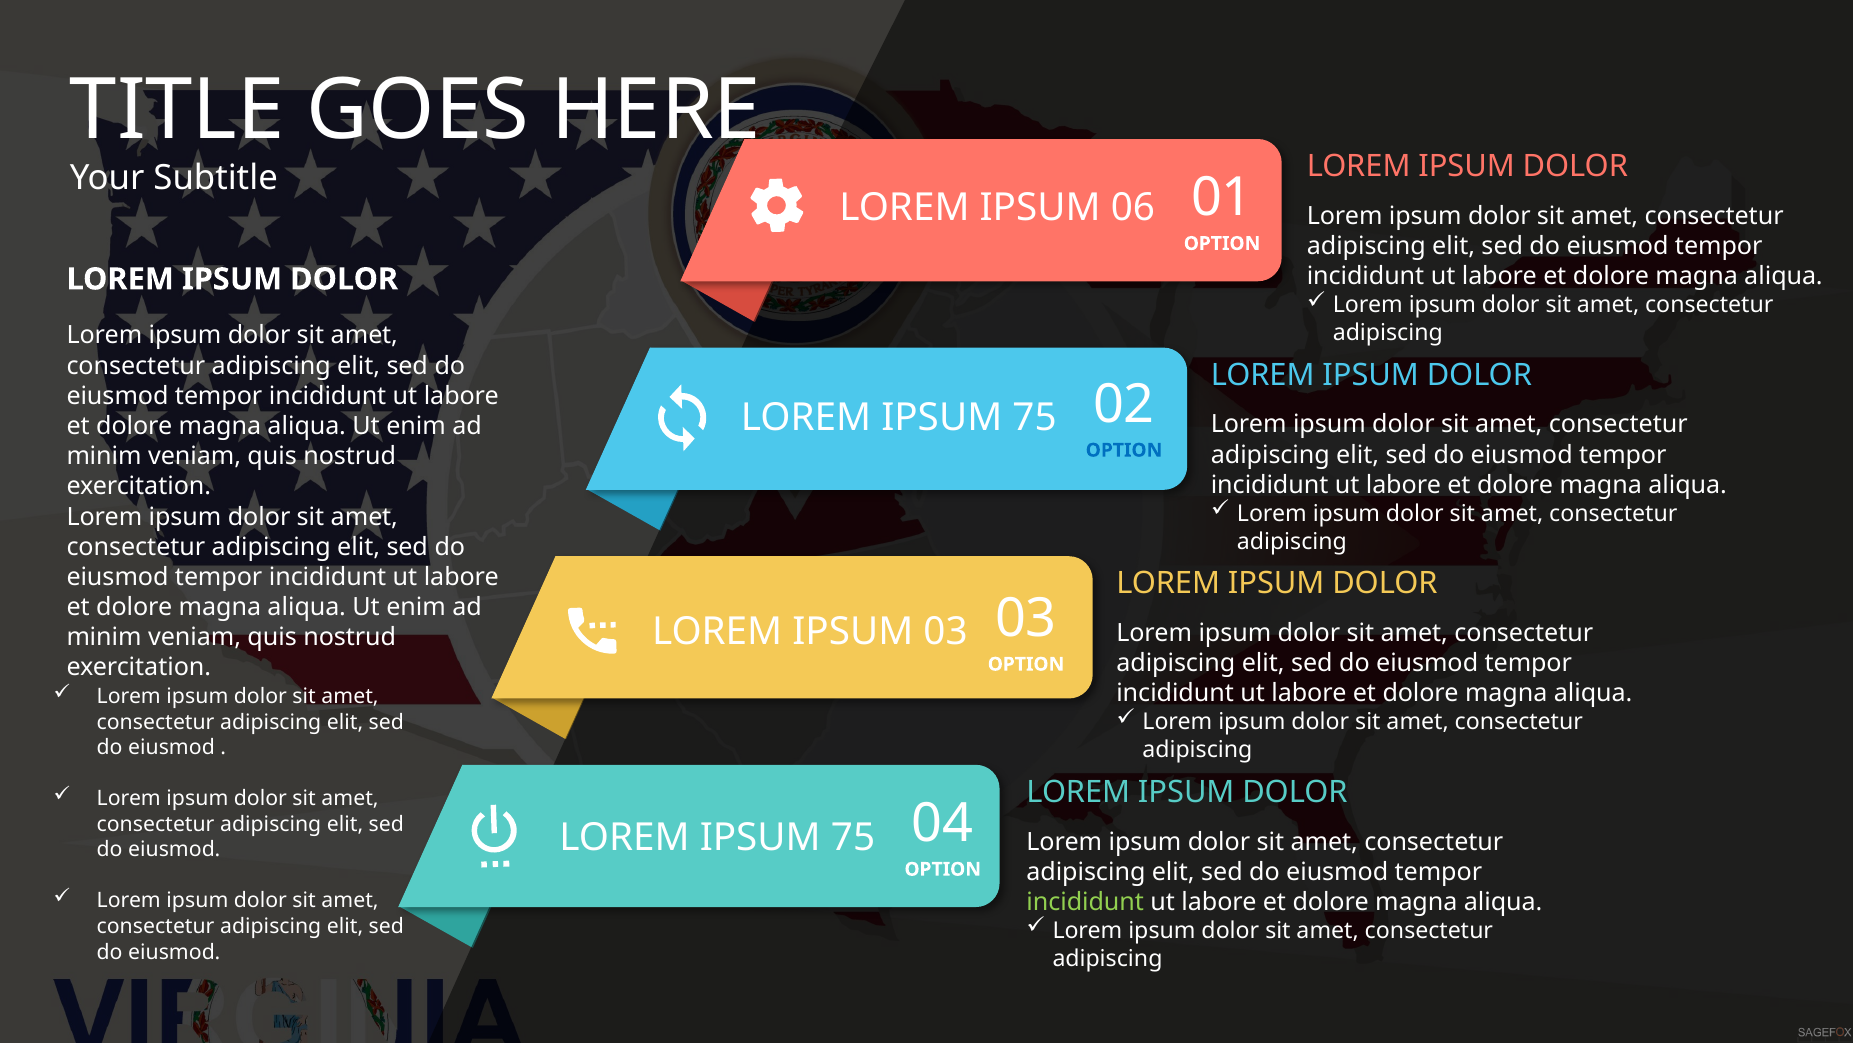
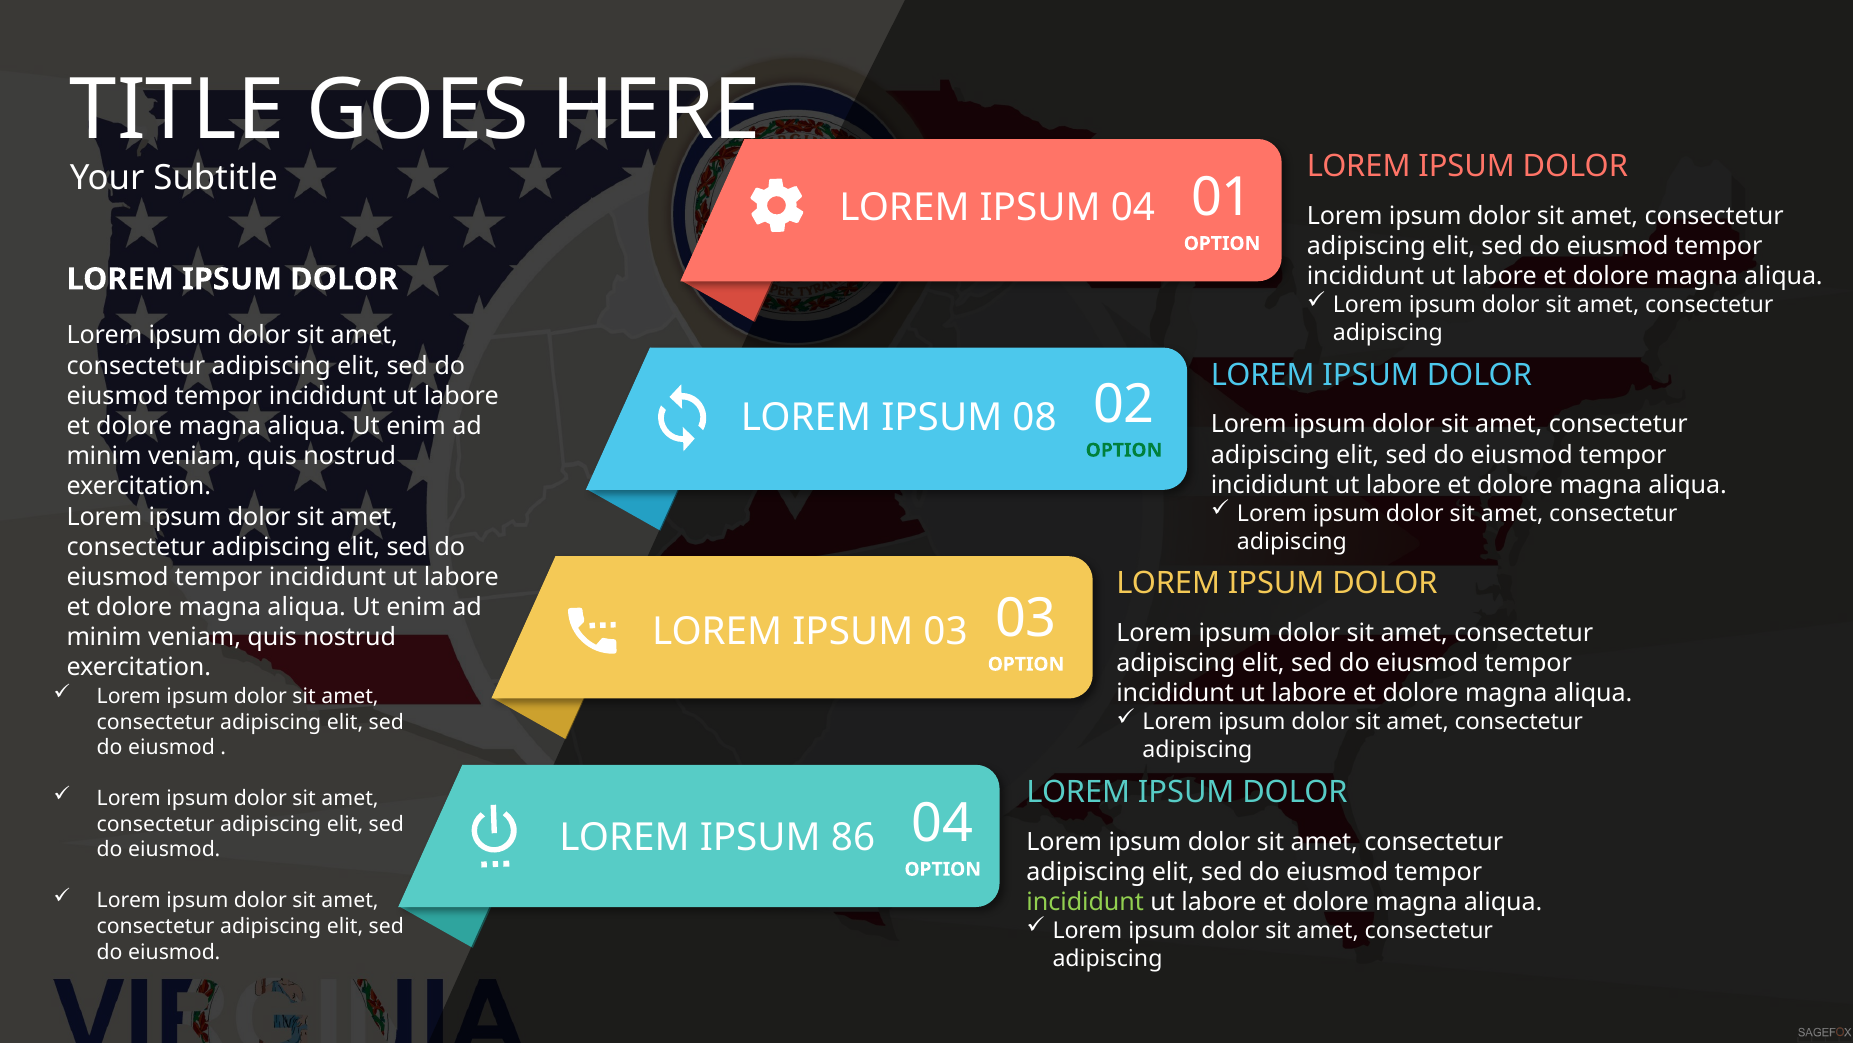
IPSUM 06: 06 -> 04
75 at (1035, 417): 75 -> 08
OPTION at (1124, 450) colour: blue -> green
75 at (853, 837): 75 -> 86
